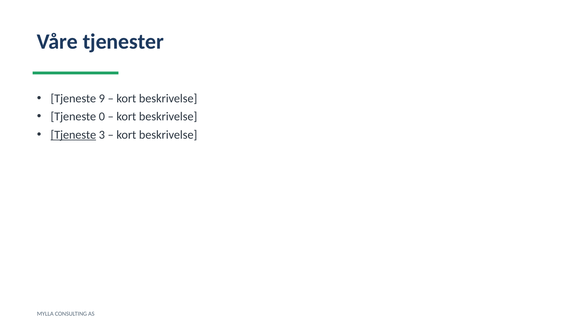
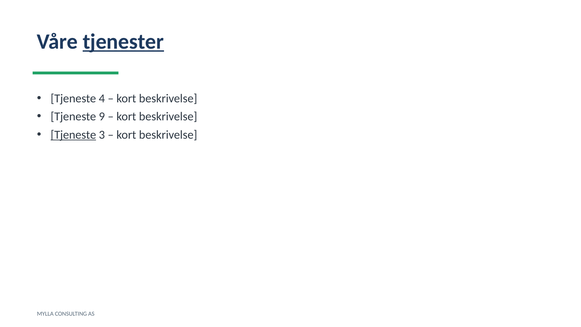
tjenester underline: none -> present
9: 9 -> 4
0: 0 -> 9
